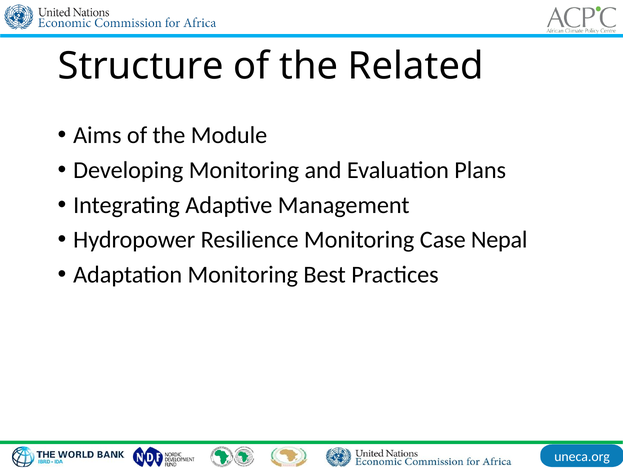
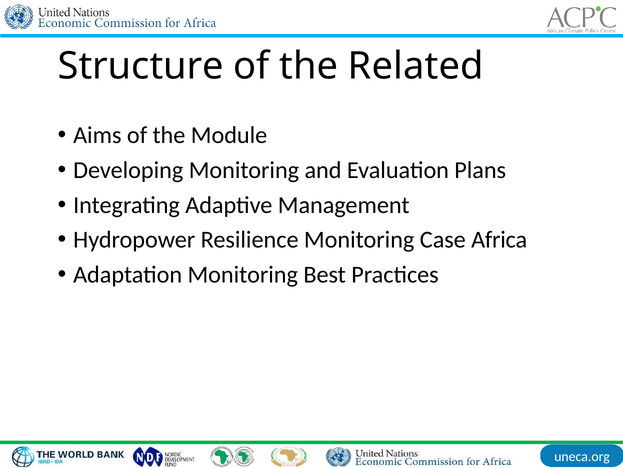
Nepal: Nepal -> Africa
